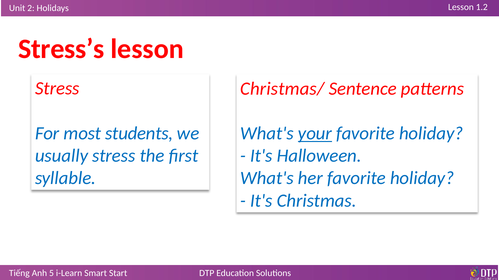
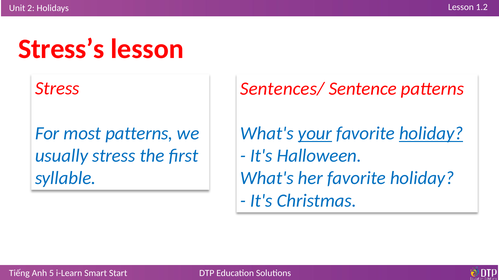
Christmas/: Christmas/ -> Sentences/
most students: students -> patterns
holiday at (431, 134) underline: none -> present
